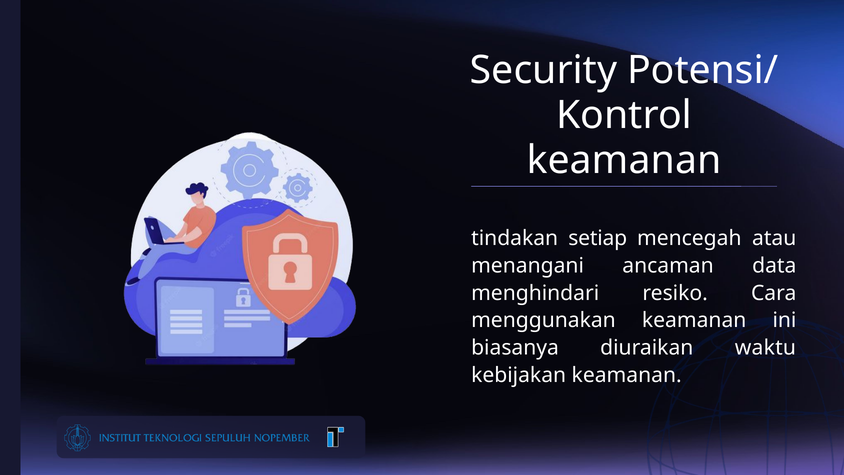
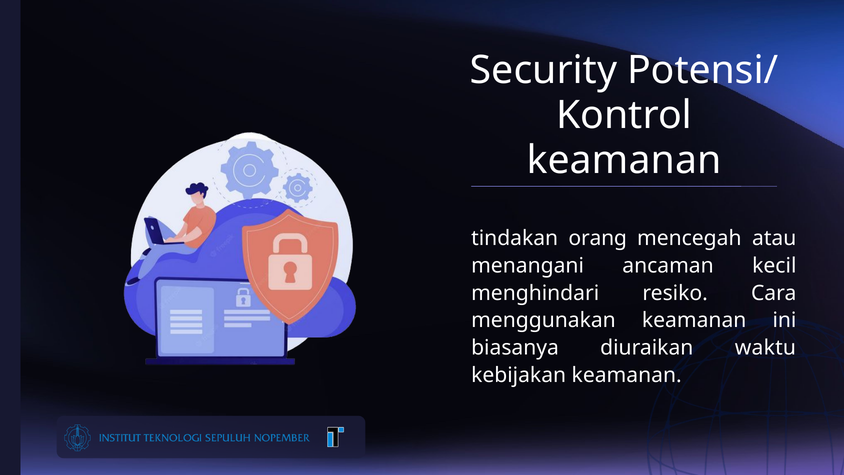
setiap: setiap -> orang
data: data -> kecil
